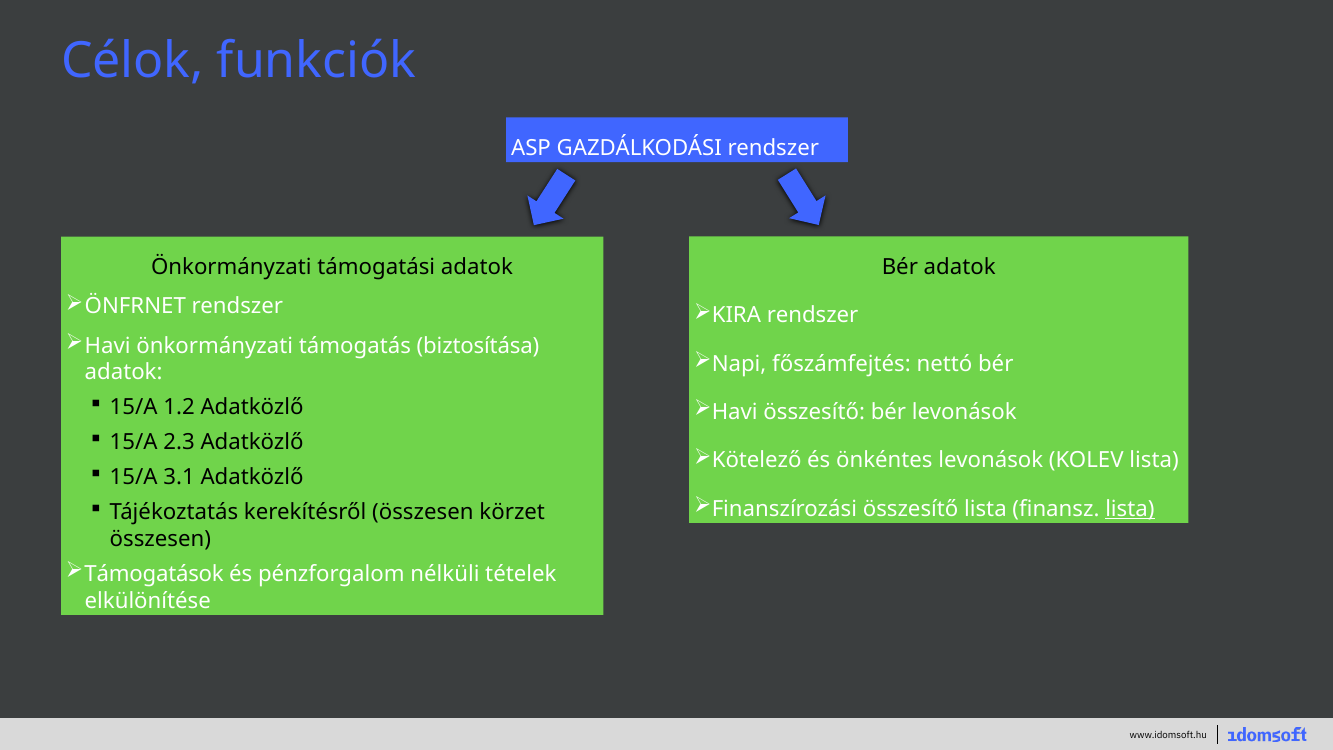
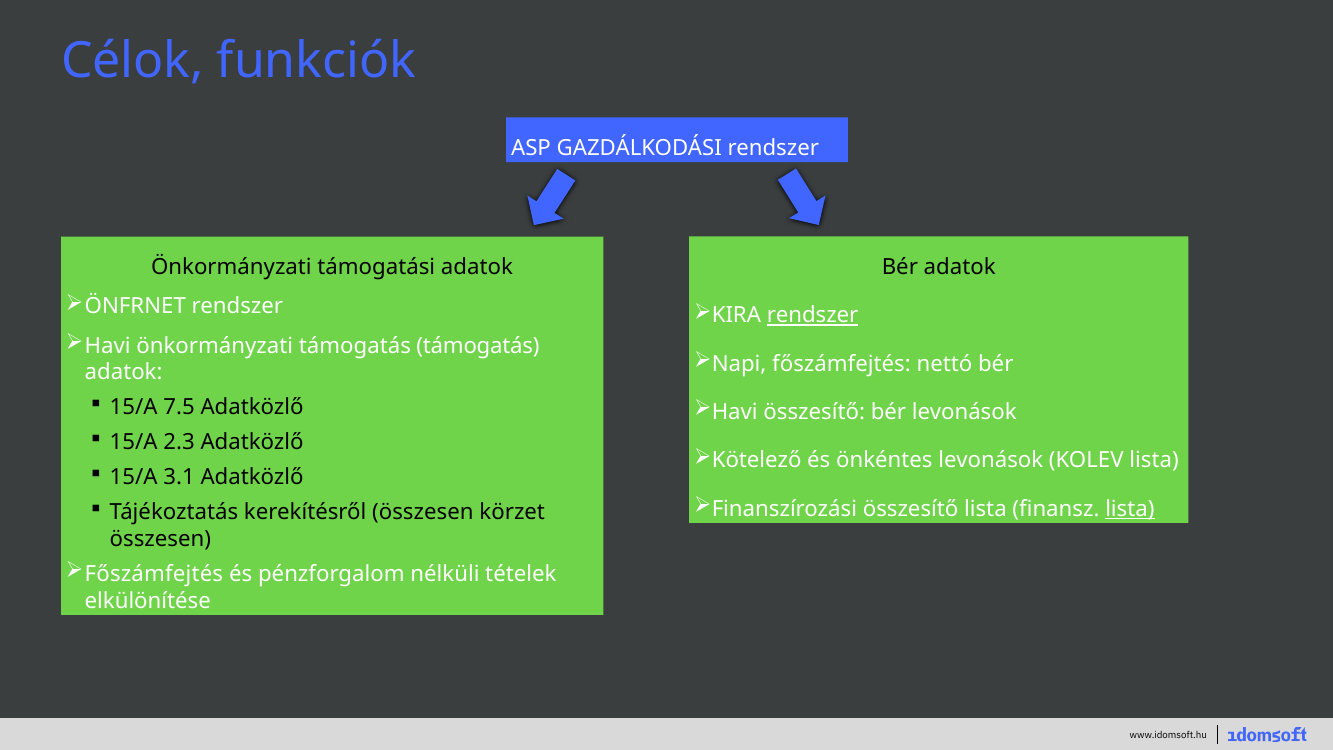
rendszer at (813, 315) underline: none -> present
támogatás biztosítása: biztosítása -> támogatás
1.2: 1.2 -> 7.5
Támogatások at (154, 574): Támogatások -> Főszámfejtés
